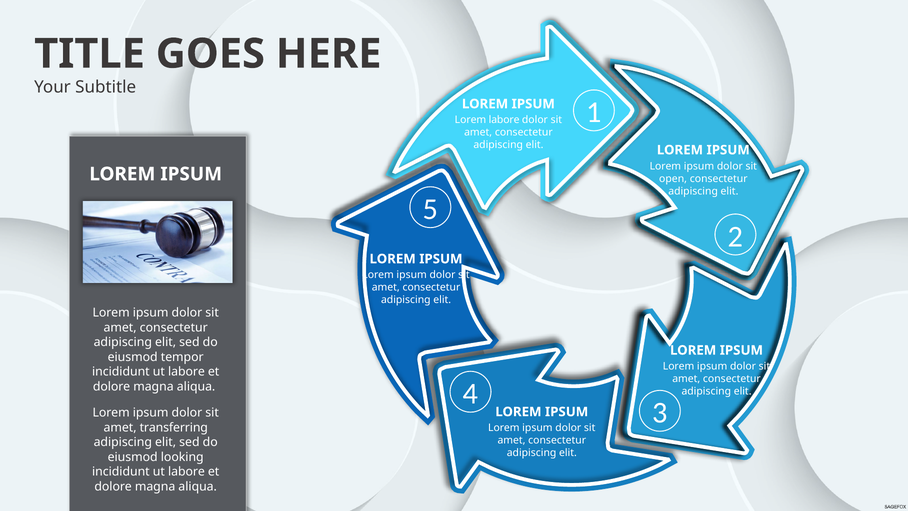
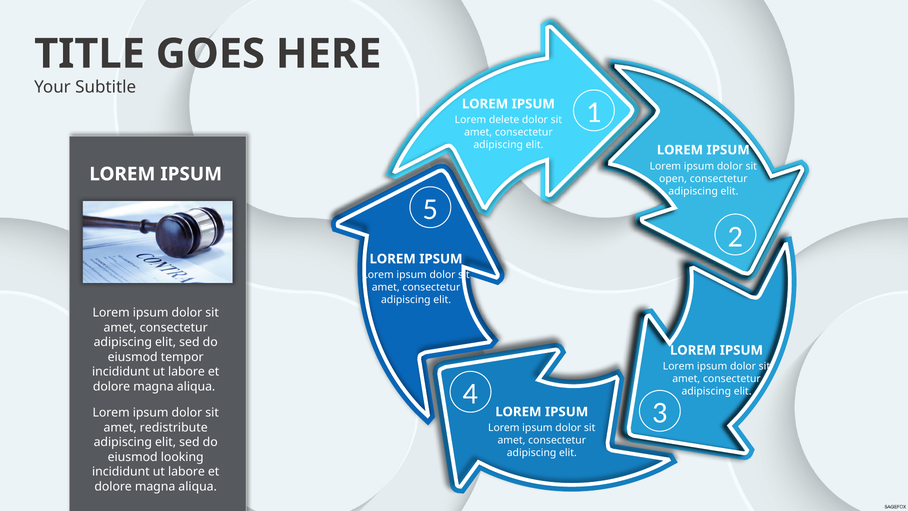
Lorem labore: labore -> delete
transferring: transferring -> redistribute
